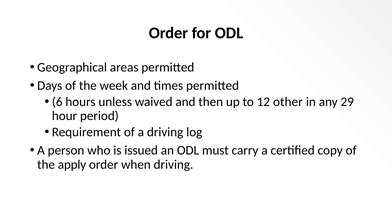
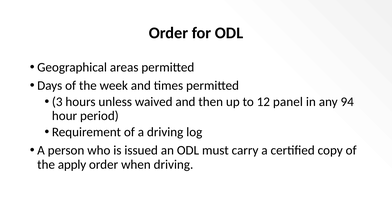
6: 6 -> 3
other: other -> panel
29: 29 -> 94
